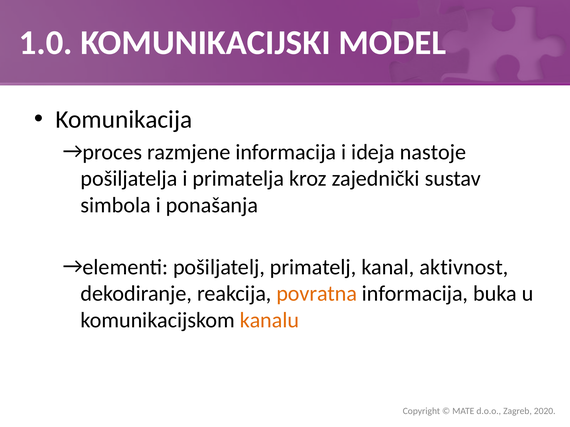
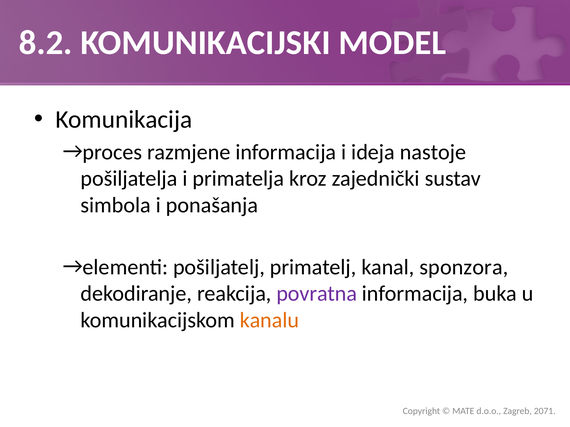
1.0: 1.0 -> 8.2
aktivnost: aktivnost -> sponzora
povratna colour: orange -> purple
2020: 2020 -> 2071
